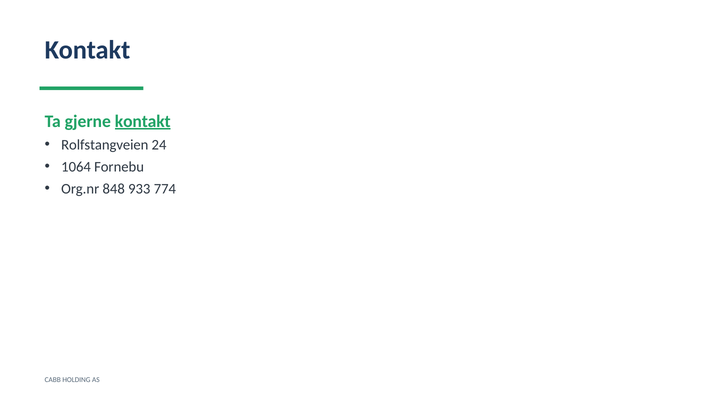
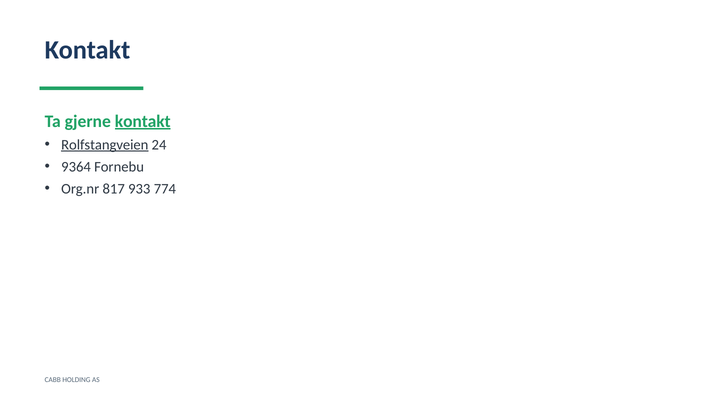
Rolfstangveien underline: none -> present
1064: 1064 -> 9364
848: 848 -> 817
